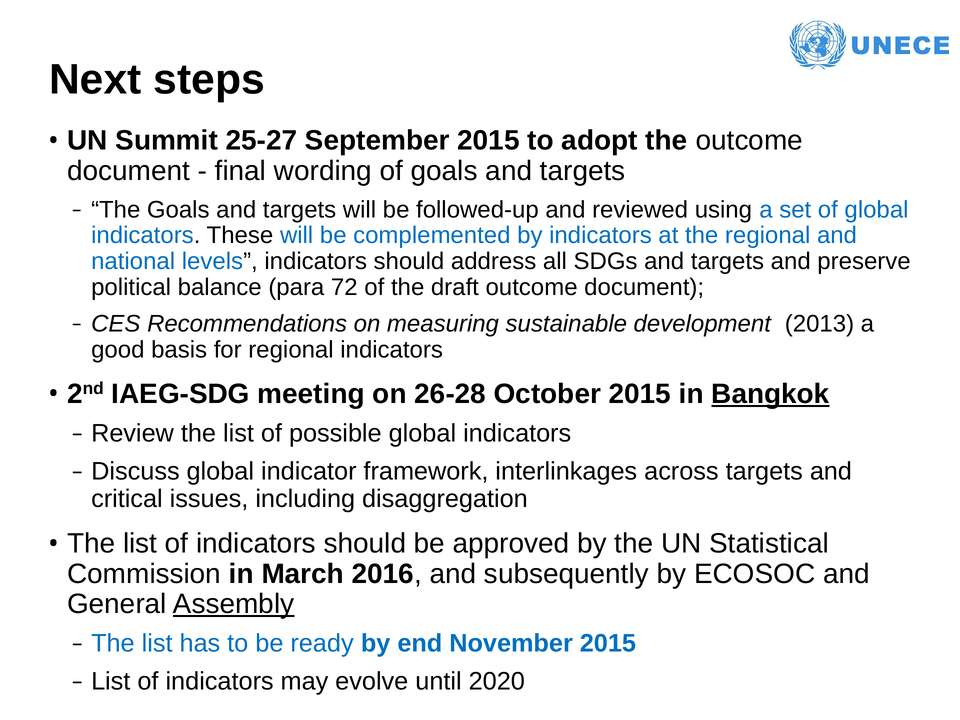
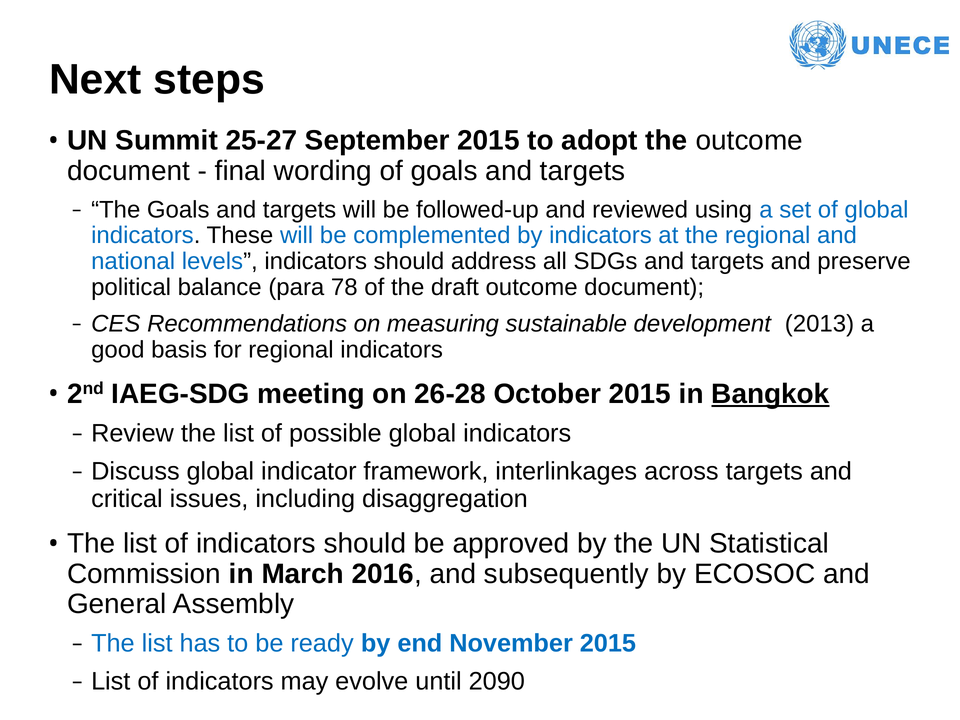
72: 72 -> 78
Assembly underline: present -> none
2020: 2020 -> 2090
